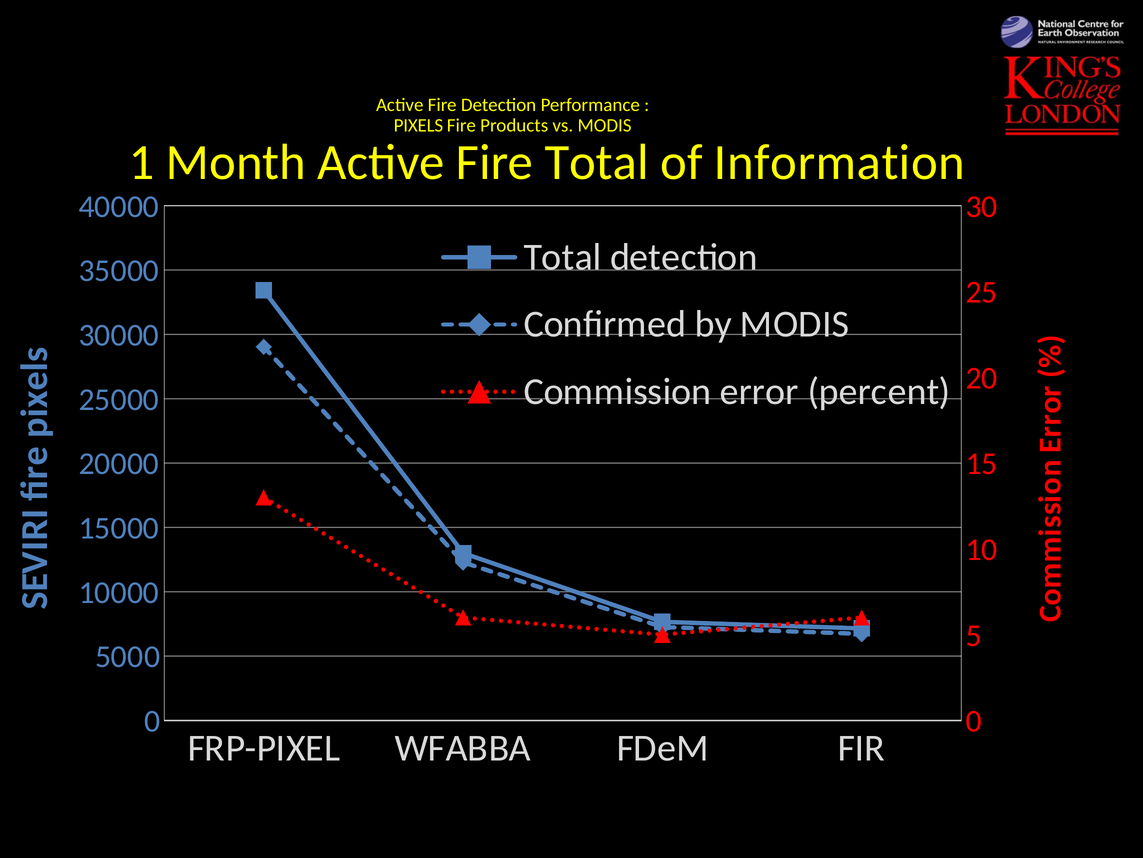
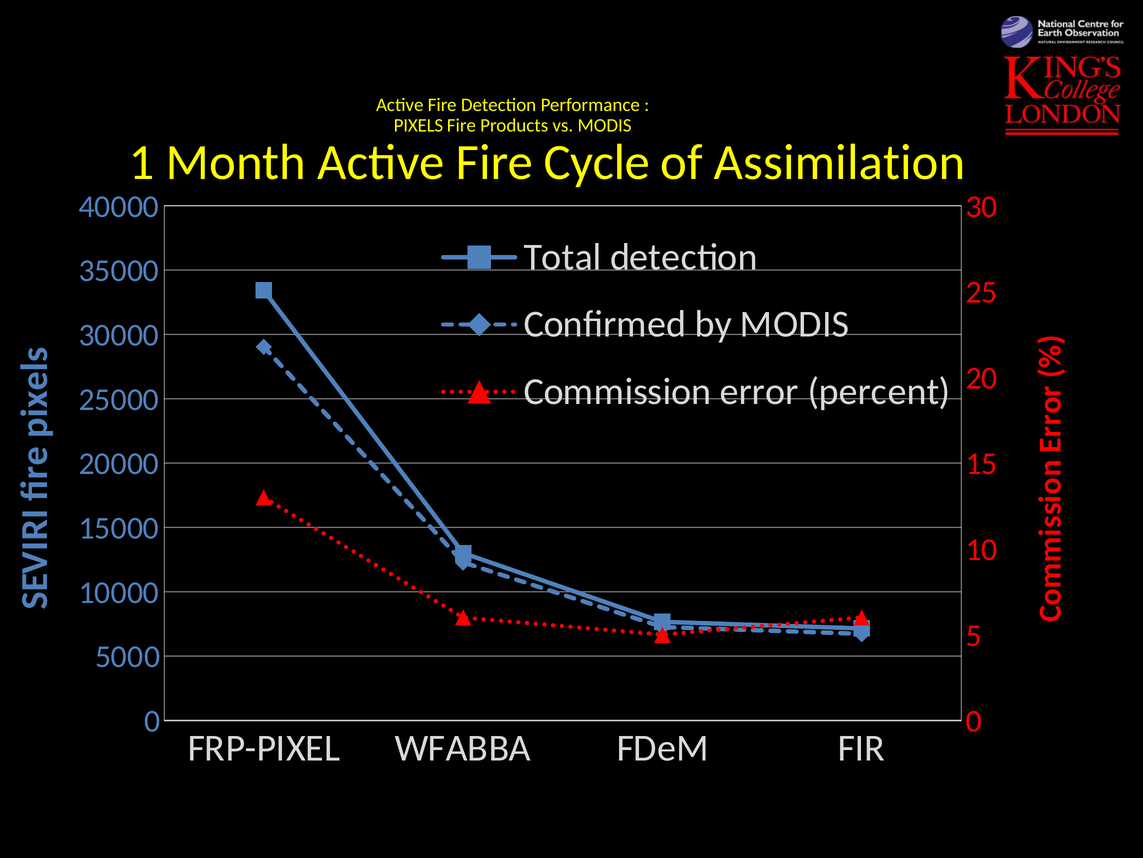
Fire Total: Total -> Cycle
Information: Information -> Assimilation
